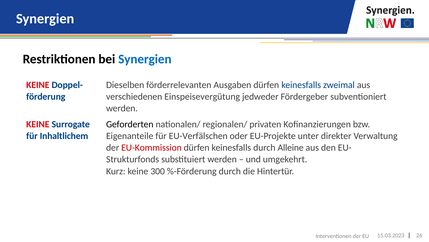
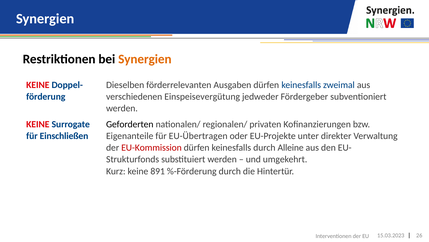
Synergien at (145, 59) colour: blue -> orange
Inhaltlichem: Inhaltlichem -> Einschließen
EU-Verfälschen: EU-Verfälschen -> EU-Übertragen
300: 300 -> 891
